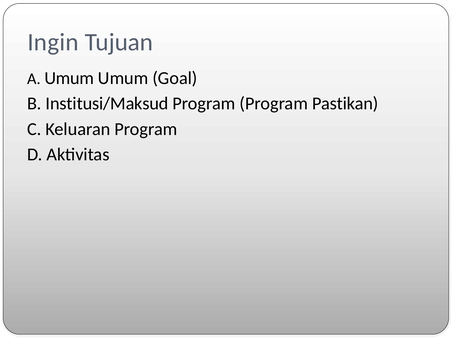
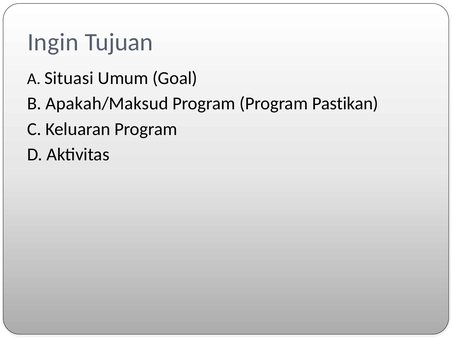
A Umum: Umum -> Situasi
Institusi/Maksud: Institusi/Maksud -> Apakah/Maksud
